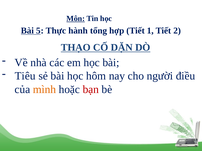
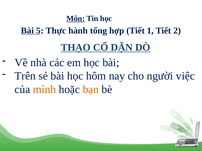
Tiêu: Tiêu -> Trên
điều: điều -> việc
bạn colour: red -> orange
